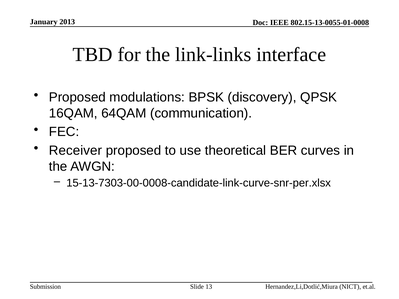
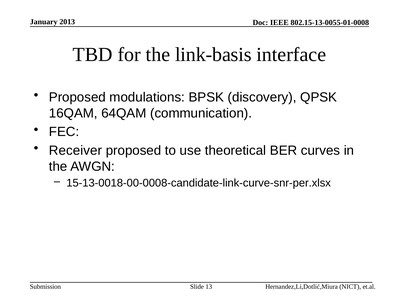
link-links: link-links -> link-basis
15-13-7303-00-0008-candidate-link-curve-snr-per.xlsx: 15-13-7303-00-0008-candidate-link-curve-snr-per.xlsx -> 15-13-0018-00-0008-candidate-link-curve-snr-per.xlsx
